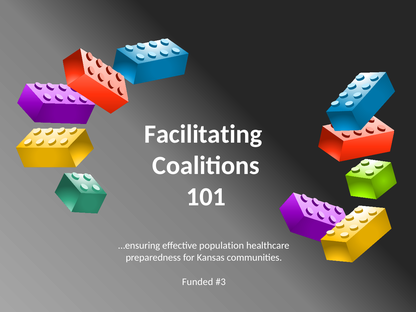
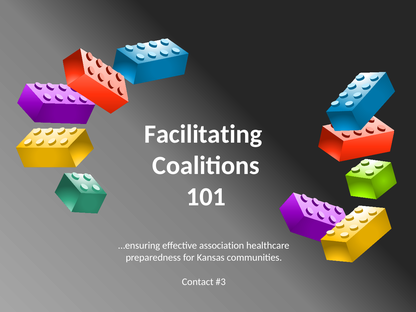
population: population -> association
Funded: Funded -> Contact
